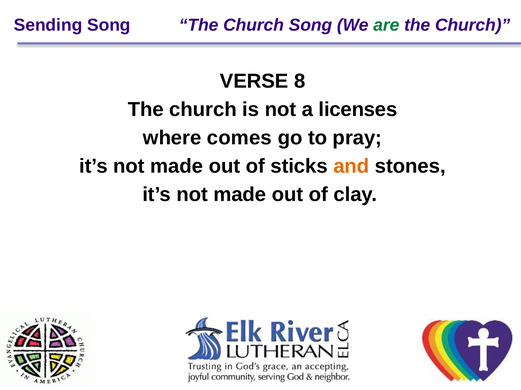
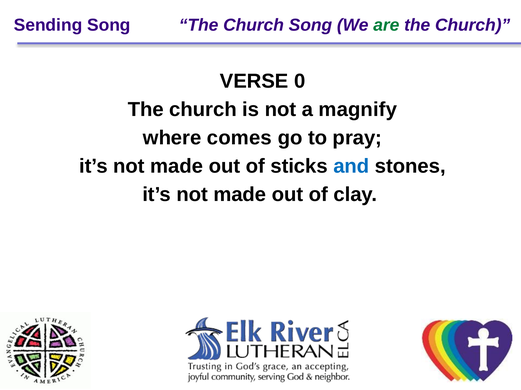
8: 8 -> 0
licenses: licenses -> magnify
and colour: orange -> blue
